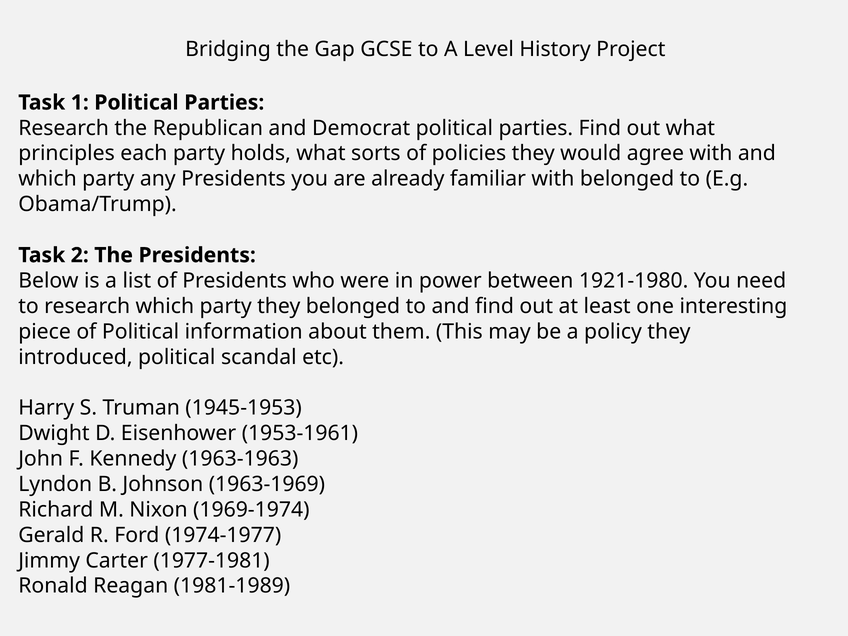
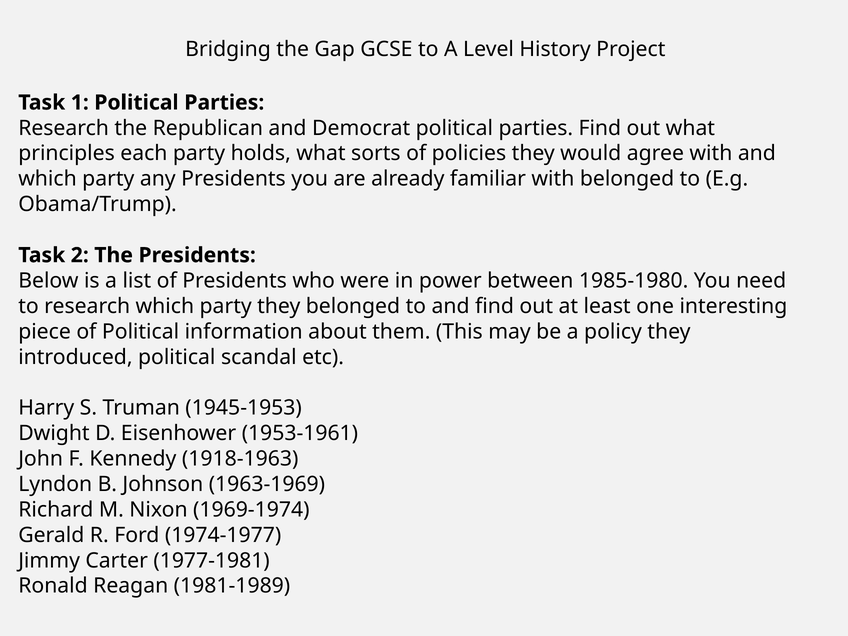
1921-1980: 1921-1980 -> 1985-1980
1963-1963: 1963-1963 -> 1918-1963
